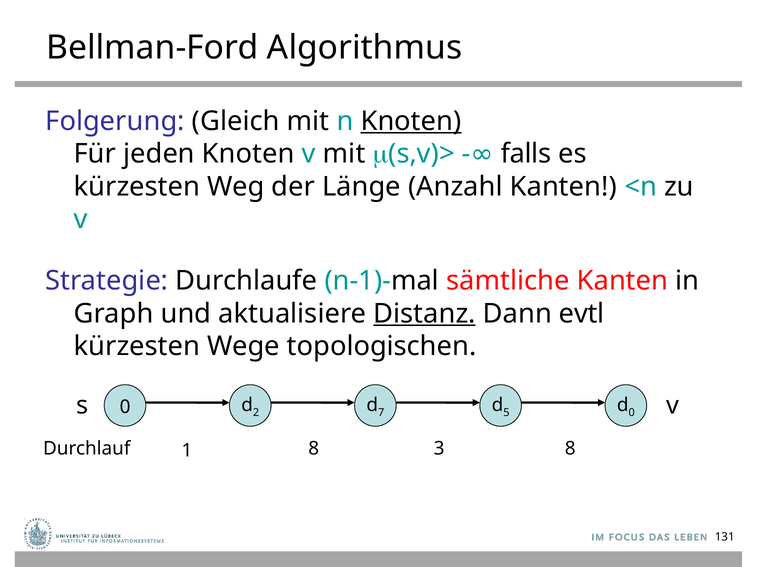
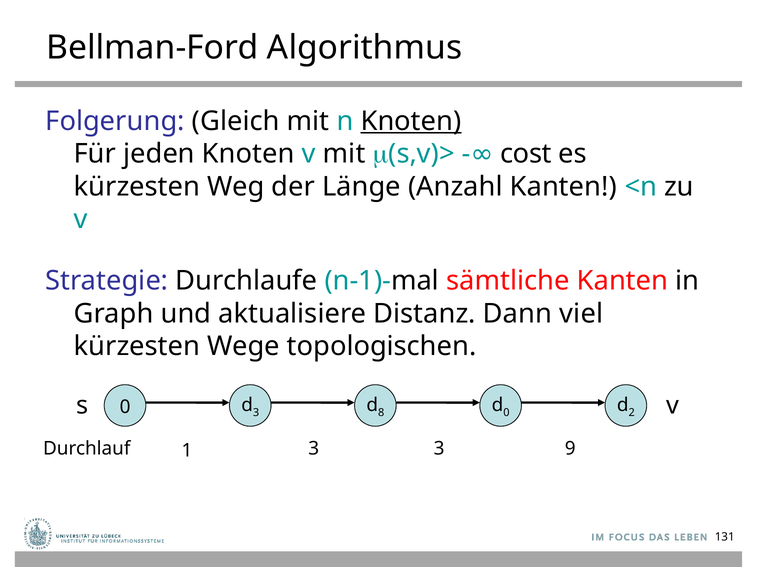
falls: falls -> cost
Distanz underline: present -> none
evtl: evtl -> viel
2 at (256, 413): 2 -> 3
7: 7 -> 8
5 at (506, 413): 5 -> 0
0 at (632, 413): 0 -> 2
1 8: 8 -> 3
3 8: 8 -> 9
